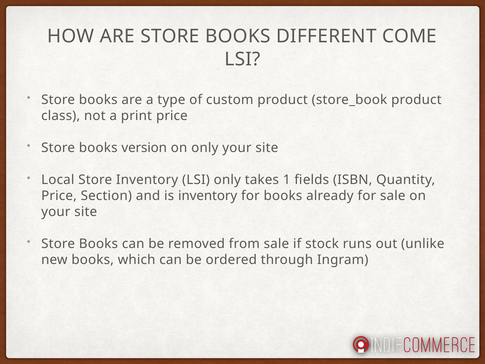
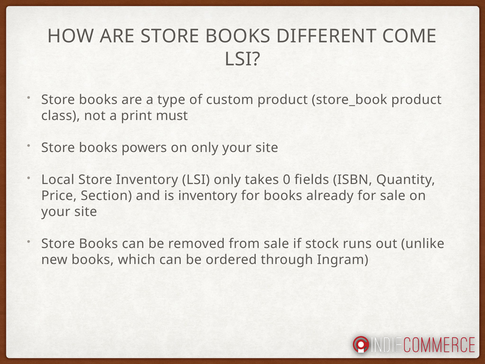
print price: price -> must
version: version -> powers
1: 1 -> 0
